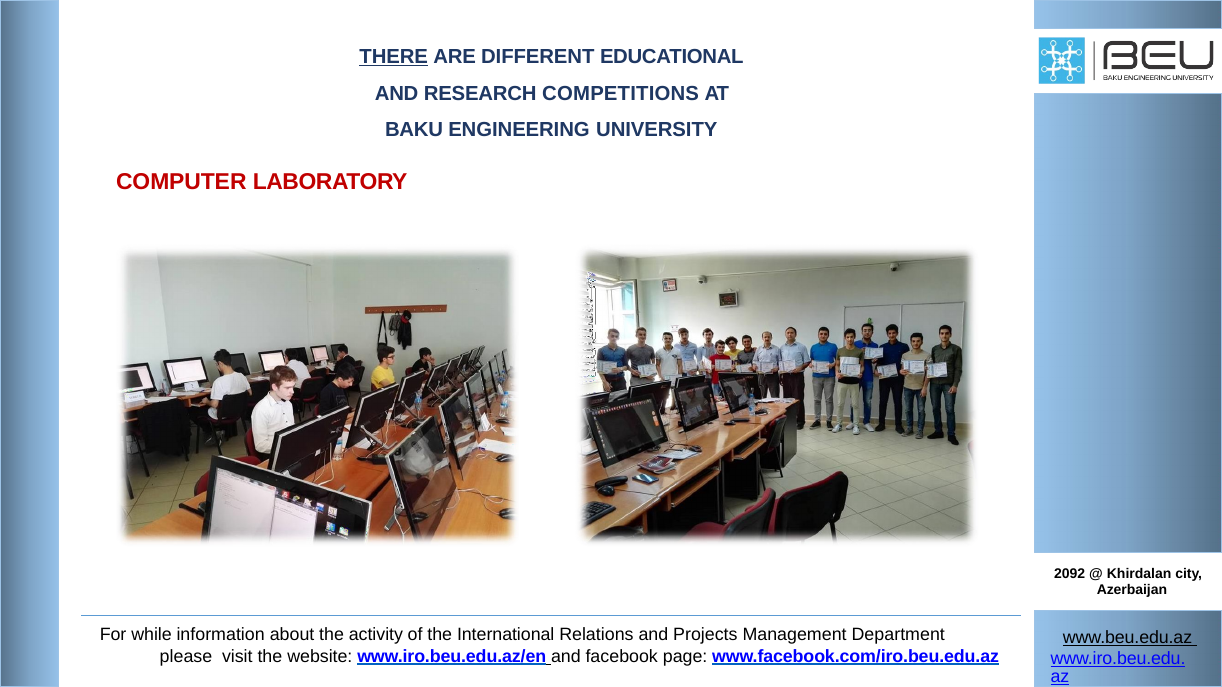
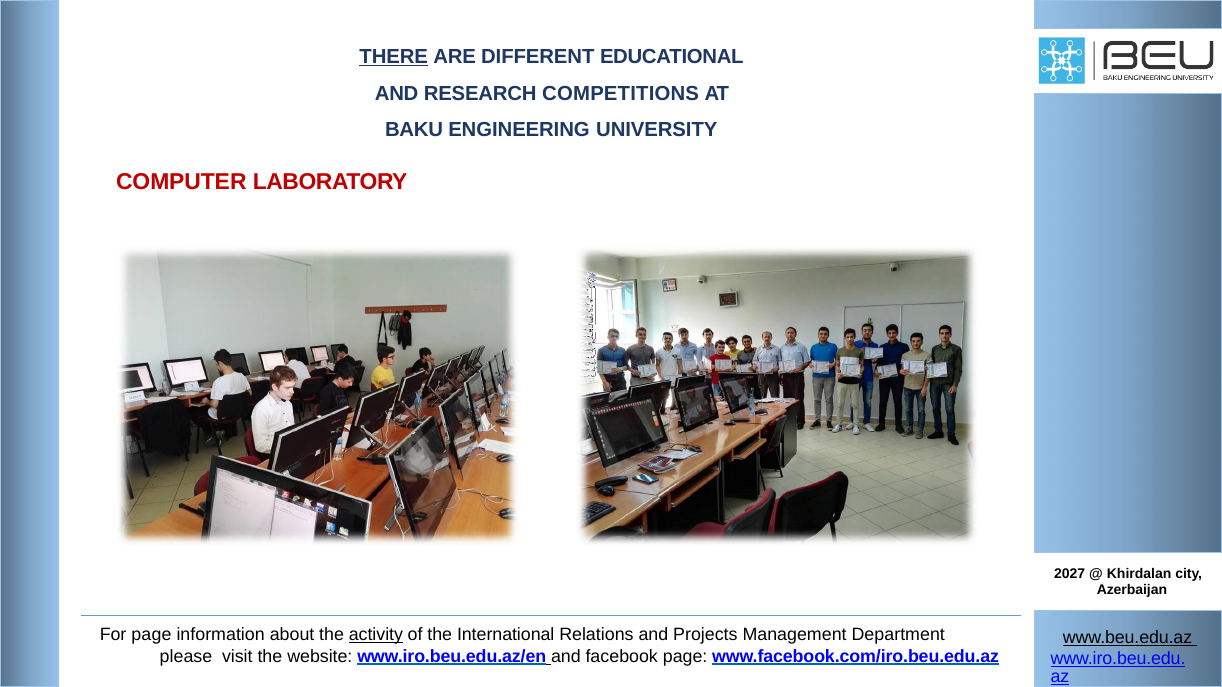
2092: 2092 -> 2027
For while: while -> page
activity underline: none -> present
